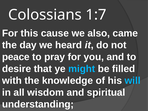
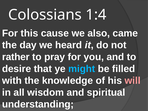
1:7: 1:7 -> 1:4
peace: peace -> rather
will colour: light blue -> pink
